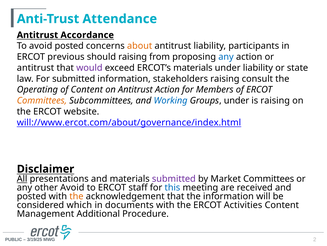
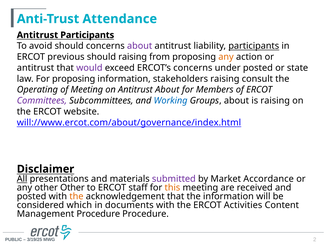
Antitrust Accordance: Accordance -> Participants
avoid posted: posted -> should
about at (140, 46) colour: orange -> purple
participants at (254, 46) underline: none -> present
any at (226, 57) colour: blue -> orange
ERCOT’s materials: materials -> concerns
under liability: liability -> posted
For submitted: submitted -> proposing
of Content: Content -> Meeting
Antitrust Action: Action -> About
Committees at (42, 100) colour: orange -> purple
Groups under: under -> about
Market Committees: Committees -> Accordance
other Avoid: Avoid -> Other
this colour: blue -> orange
Management Additional: Additional -> Procedure
